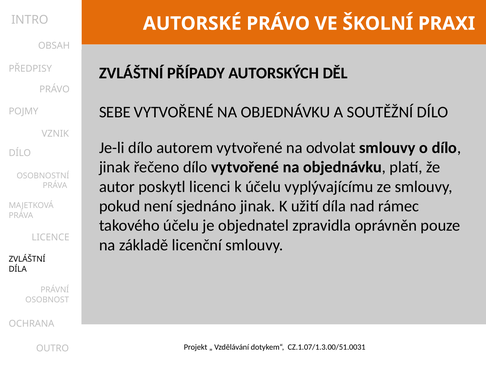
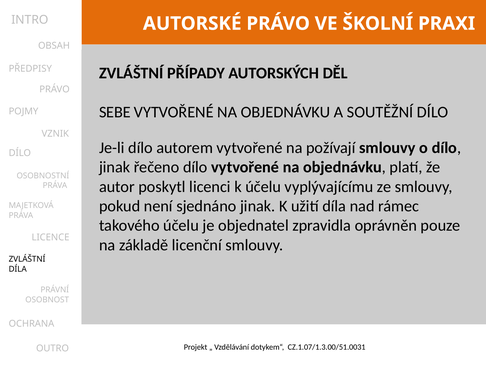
odvolat: odvolat -> požívají
